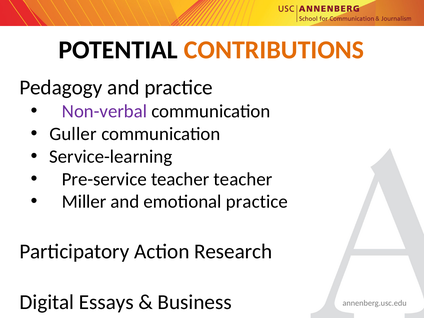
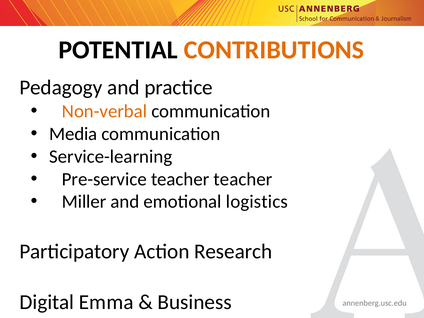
Non-verbal colour: purple -> orange
Guller: Guller -> Media
emotional practice: practice -> logistics
Essays: Essays -> Emma
